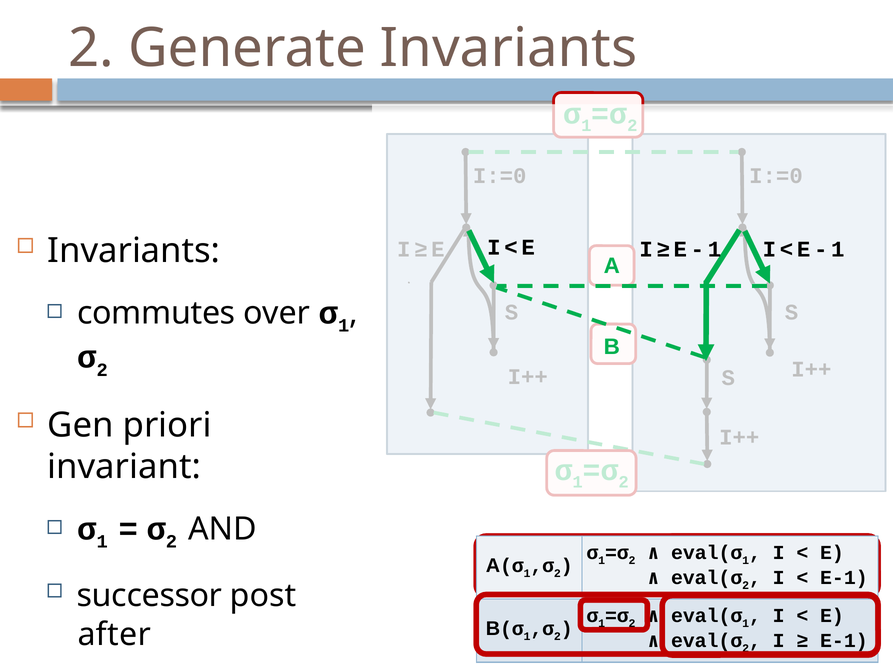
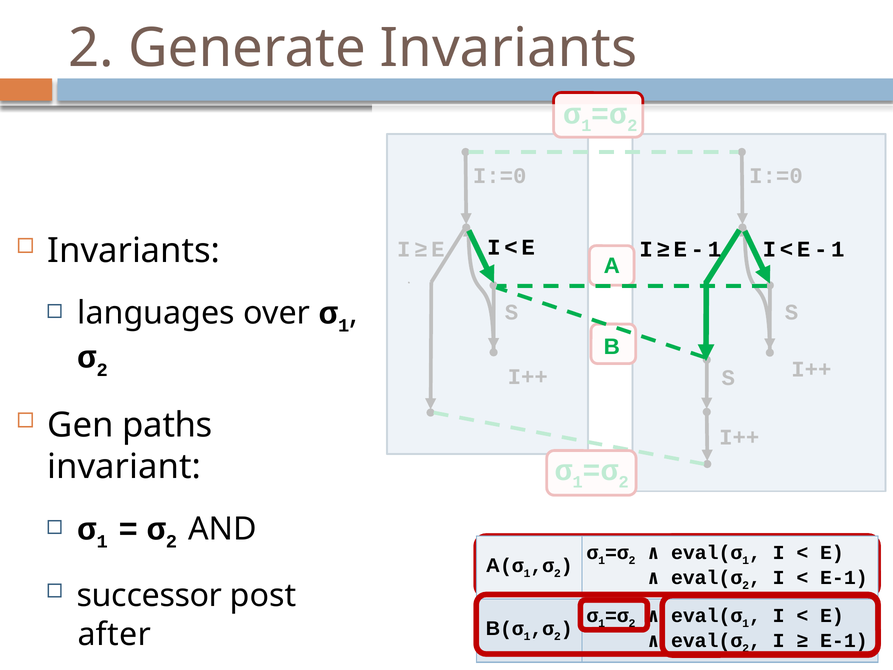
commutes: commutes -> languages
priori: priori -> paths
